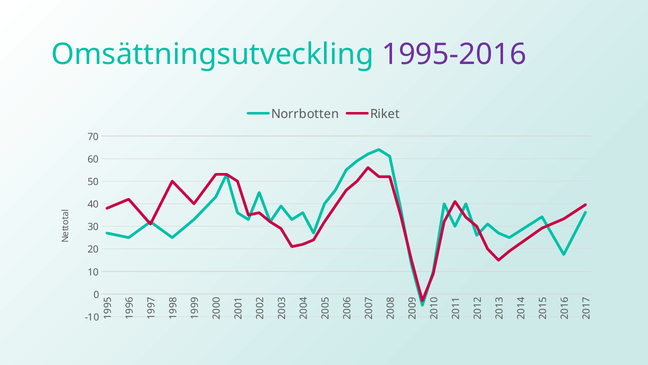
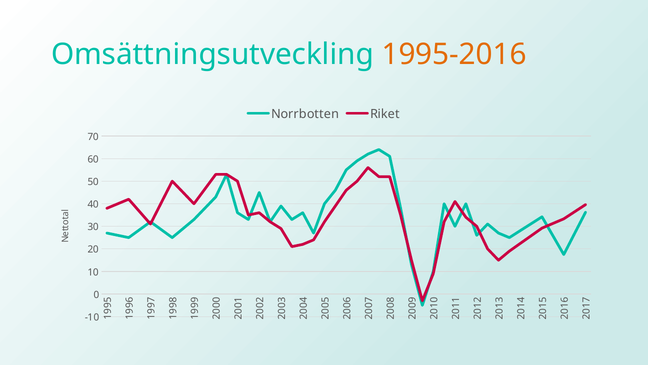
1995-2016 colour: purple -> orange
